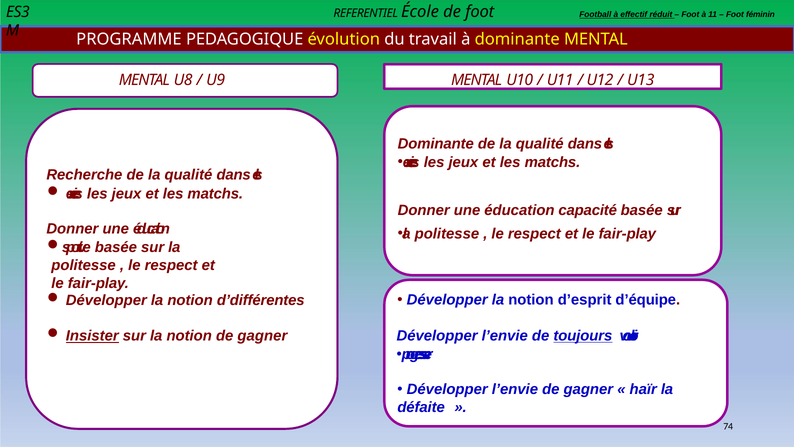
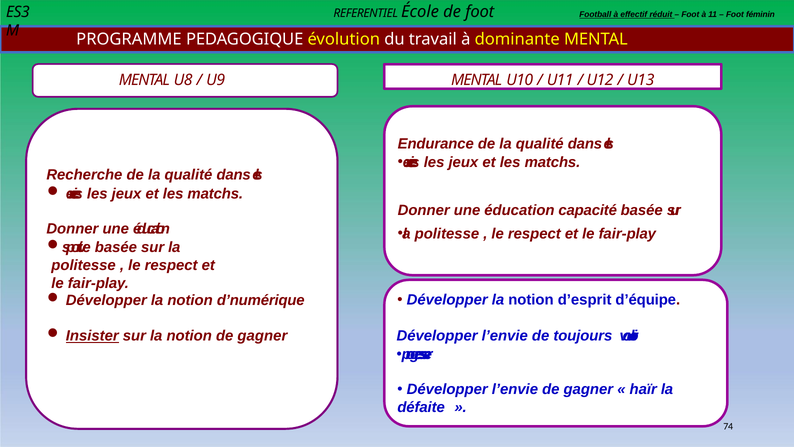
Dominante at (436, 143): Dominante -> Endurance
d’différentes: d’différentes -> d’numérique
toujours underline: present -> none
